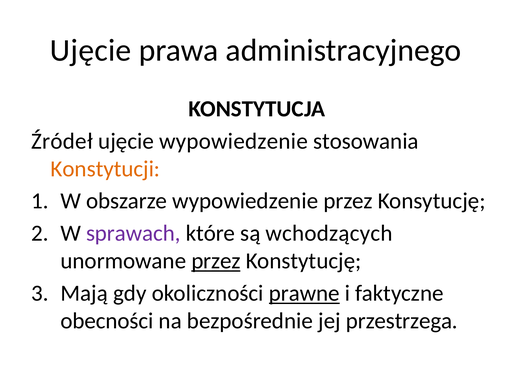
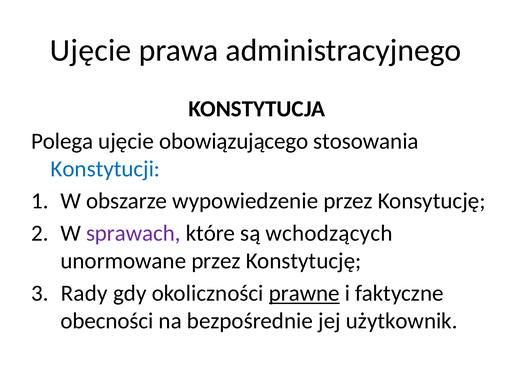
Źródeł: Źródeł -> Polega
ujęcie wypowiedzenie: wypowiedzenie -> obowiązującego
Konstytucji colour: orange -> blue
przez at (216, 261) underline: present -> none
Mają: Mają -> Rady
przestrzega: przestrzega -> użytkownik
